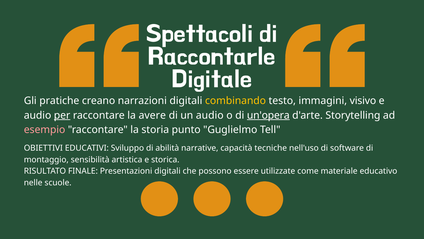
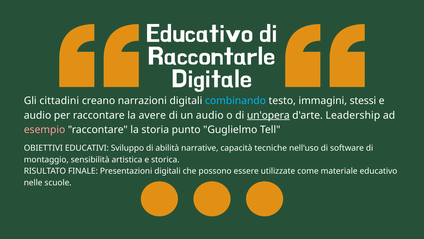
Spettacoli at (200, 33): Spettacoli -> Educativo
pratiche: pratiche -> cittadini
combinando colour: yellow -> light blue
visivo: visivo -> stessi
per underline: present -> none
Storytelling: Storytelling -> Leadership
